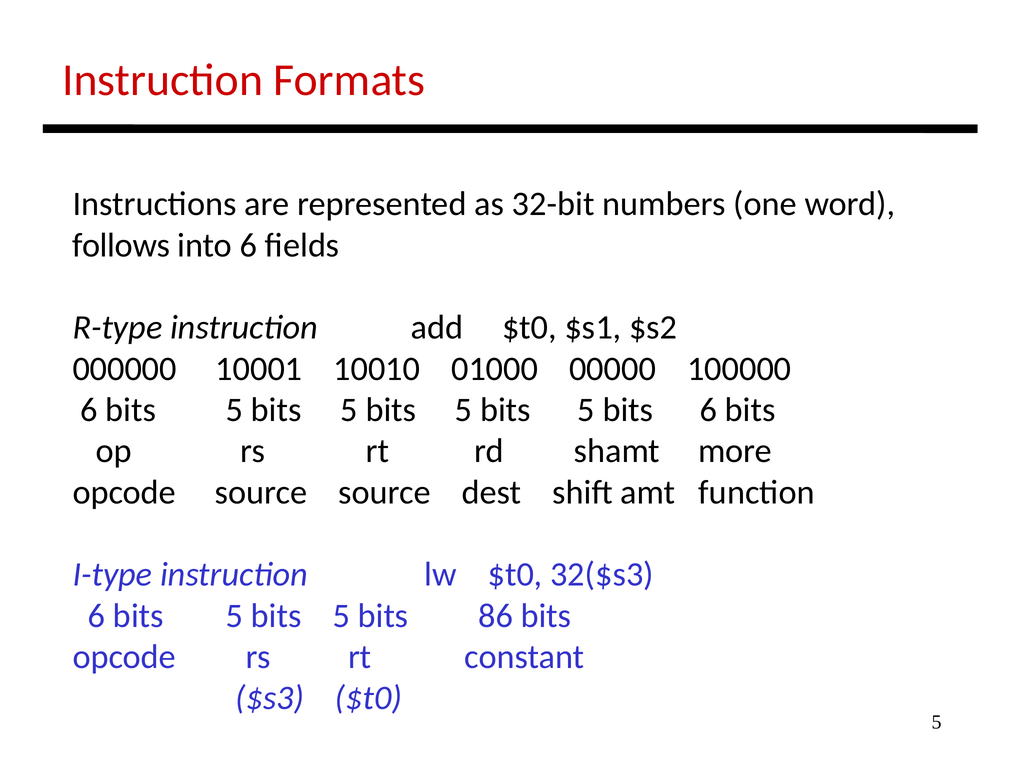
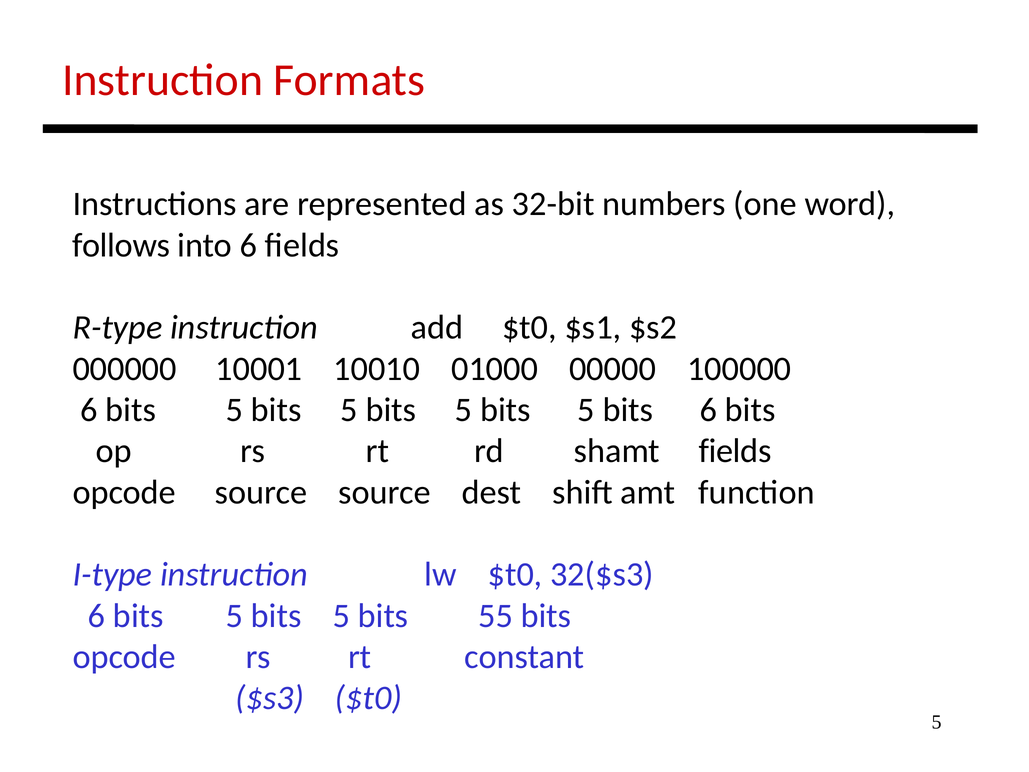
shamt more: more -> fields
86: 86 -> 55
